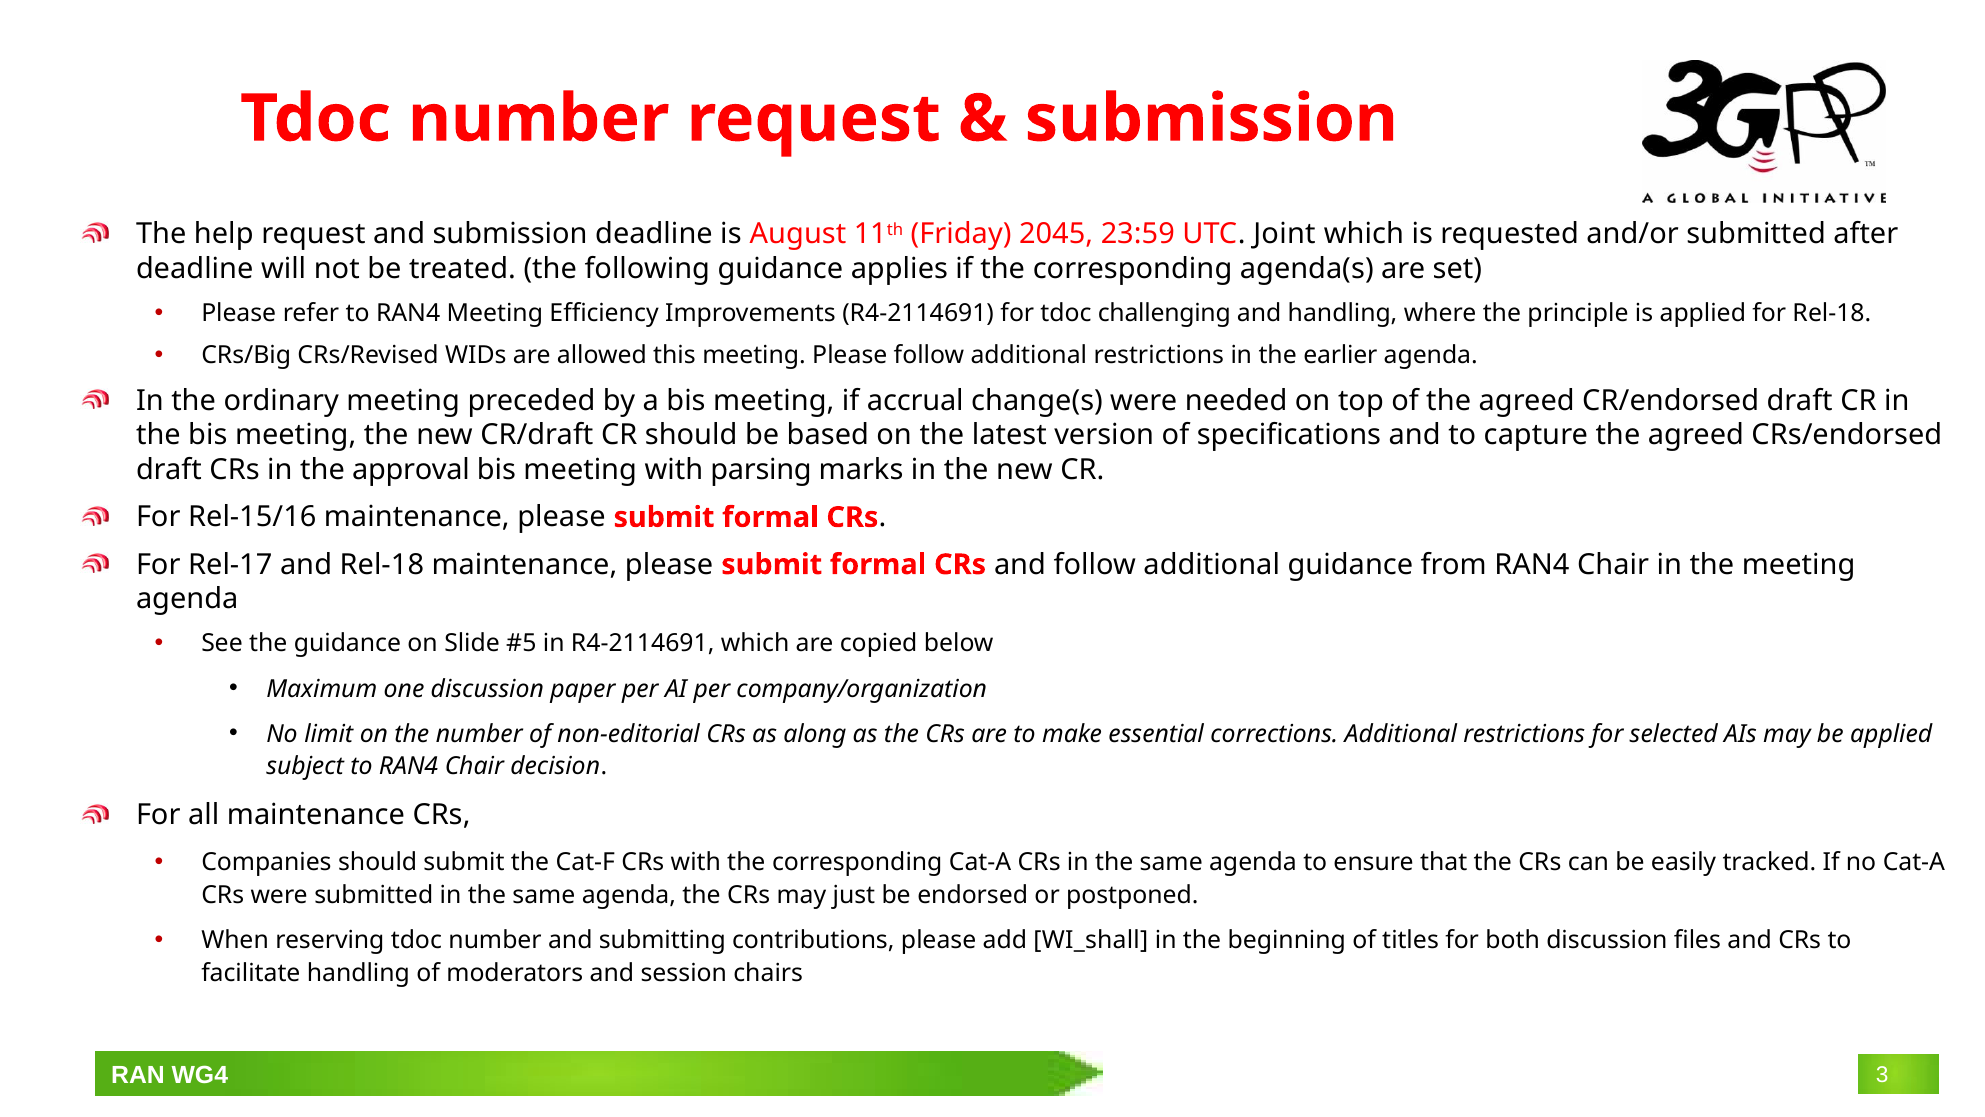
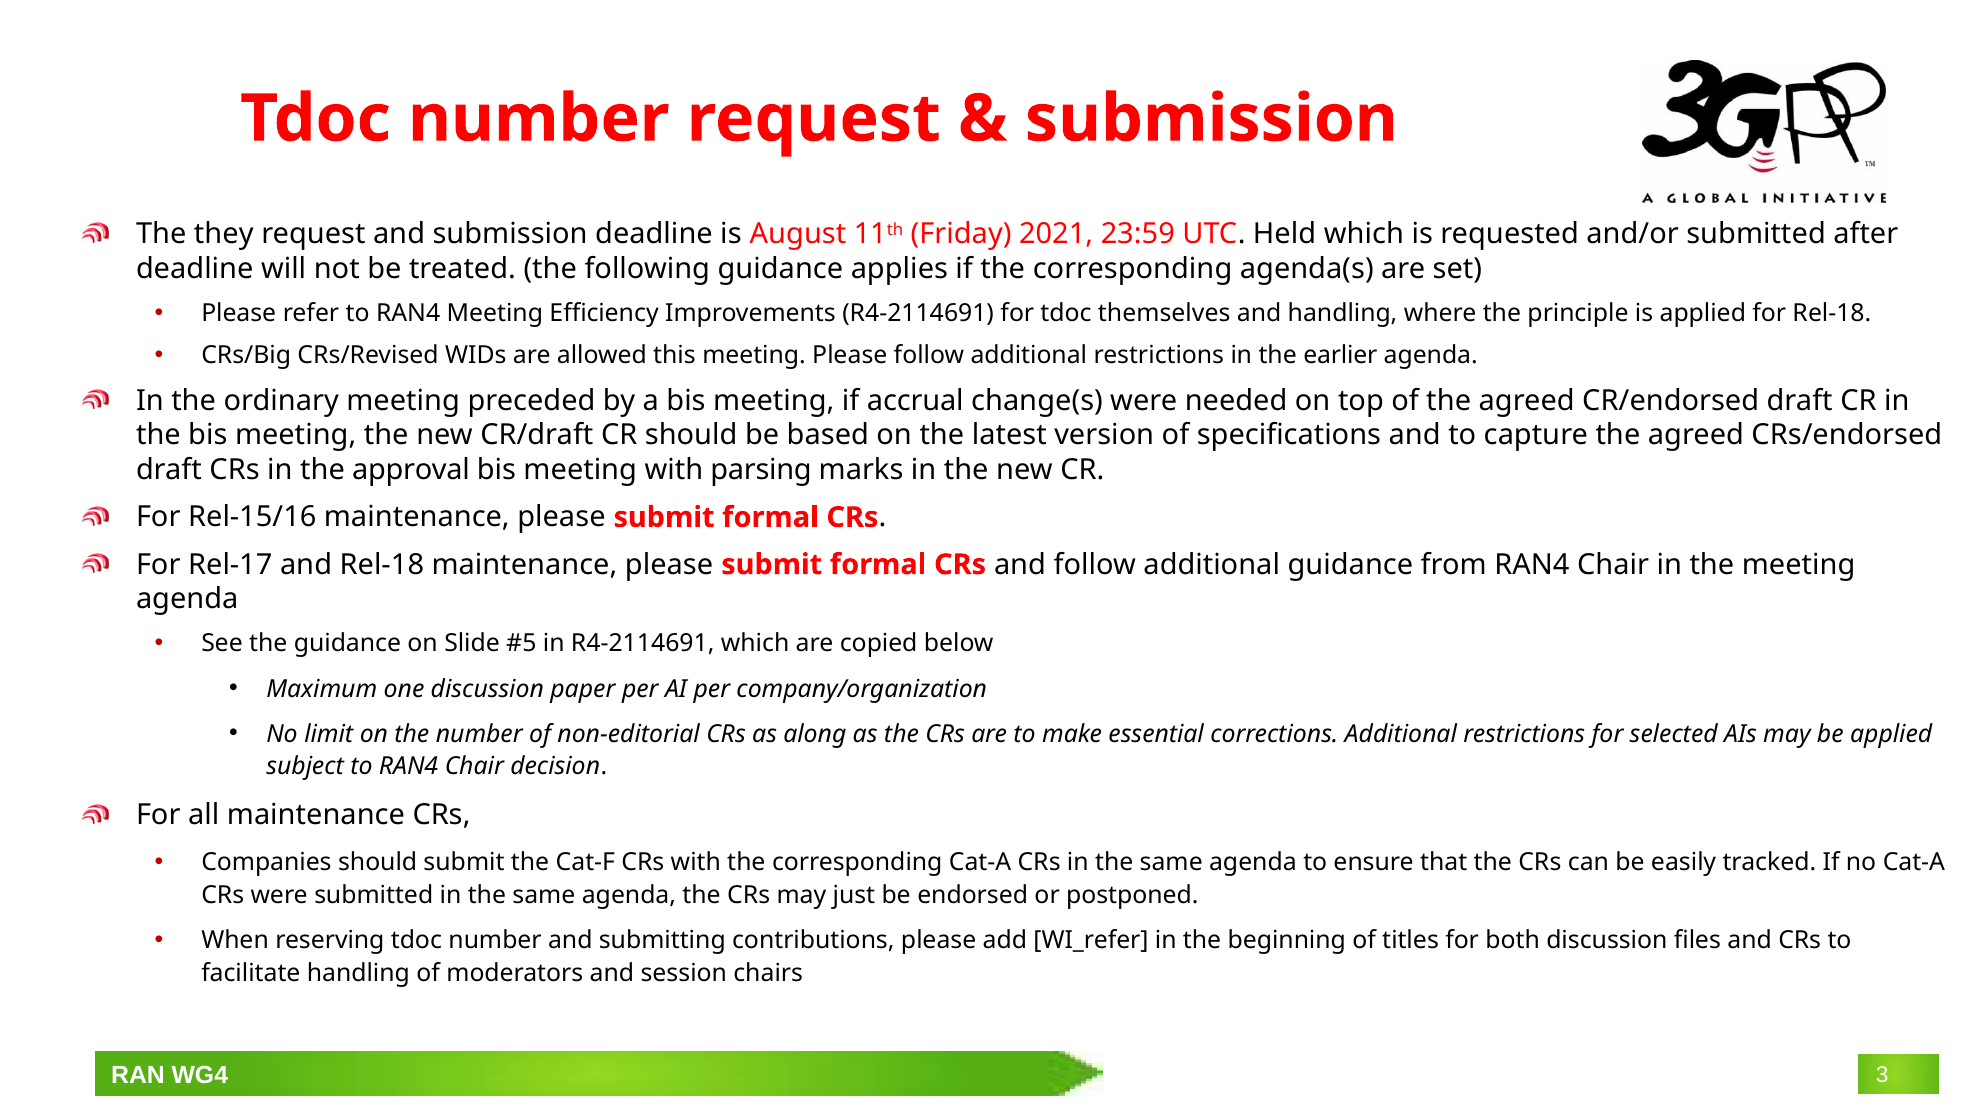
help: help -> they
2045: 2045 -> 2021
Joint: Joint -> Held
challenging: challenging -> themselves
WI_shall: WI_shall -> WI_refer
